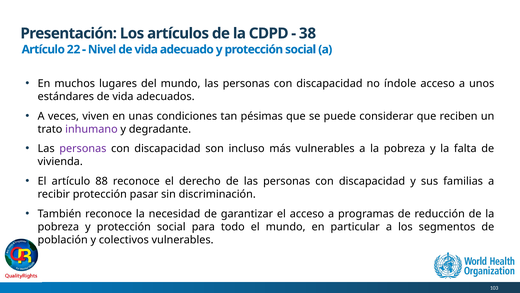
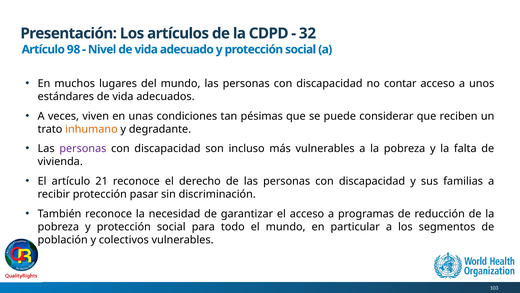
38: 38 -> 32
22: 22 -> 98
índole: índole -> contar
inhumano colour: purple -> orange
88: 88 -> 21
